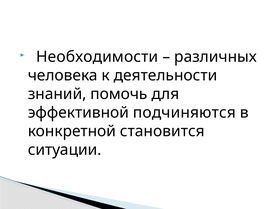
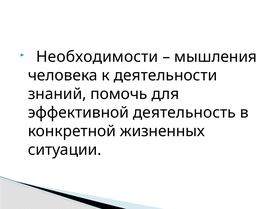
различных: различных -> мышления
подчиняются: подчиняются -> деятельность
становится: становится -> жизненных
